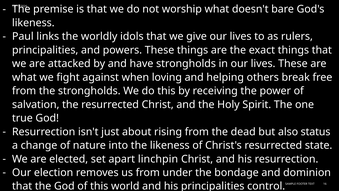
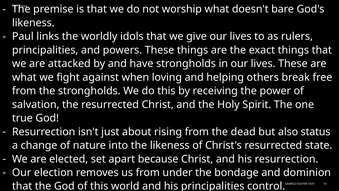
linchpin: linchpin -> because
